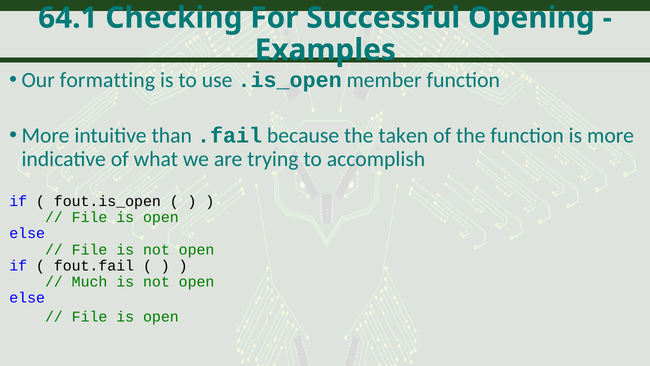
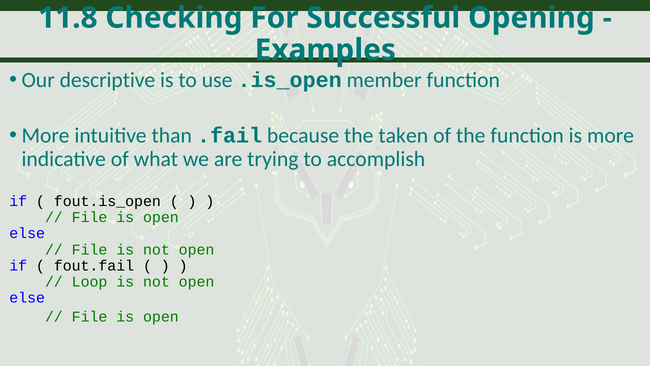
64.1: 64.1 -> 11.8
formatting: formatting -> descriptive
Much: Much -> Loop
